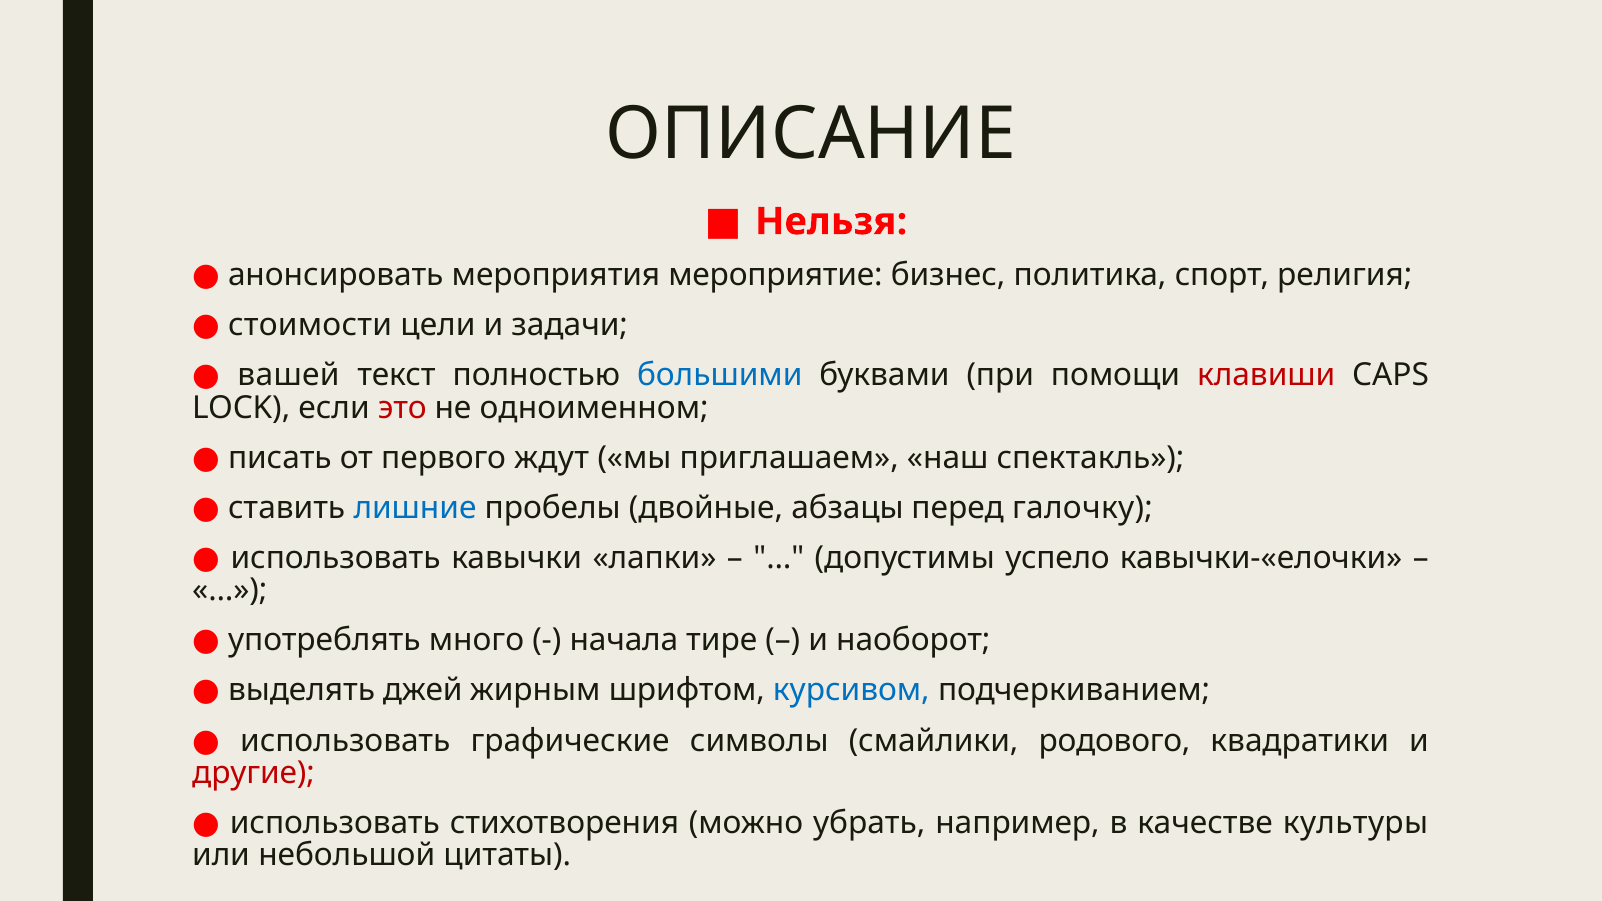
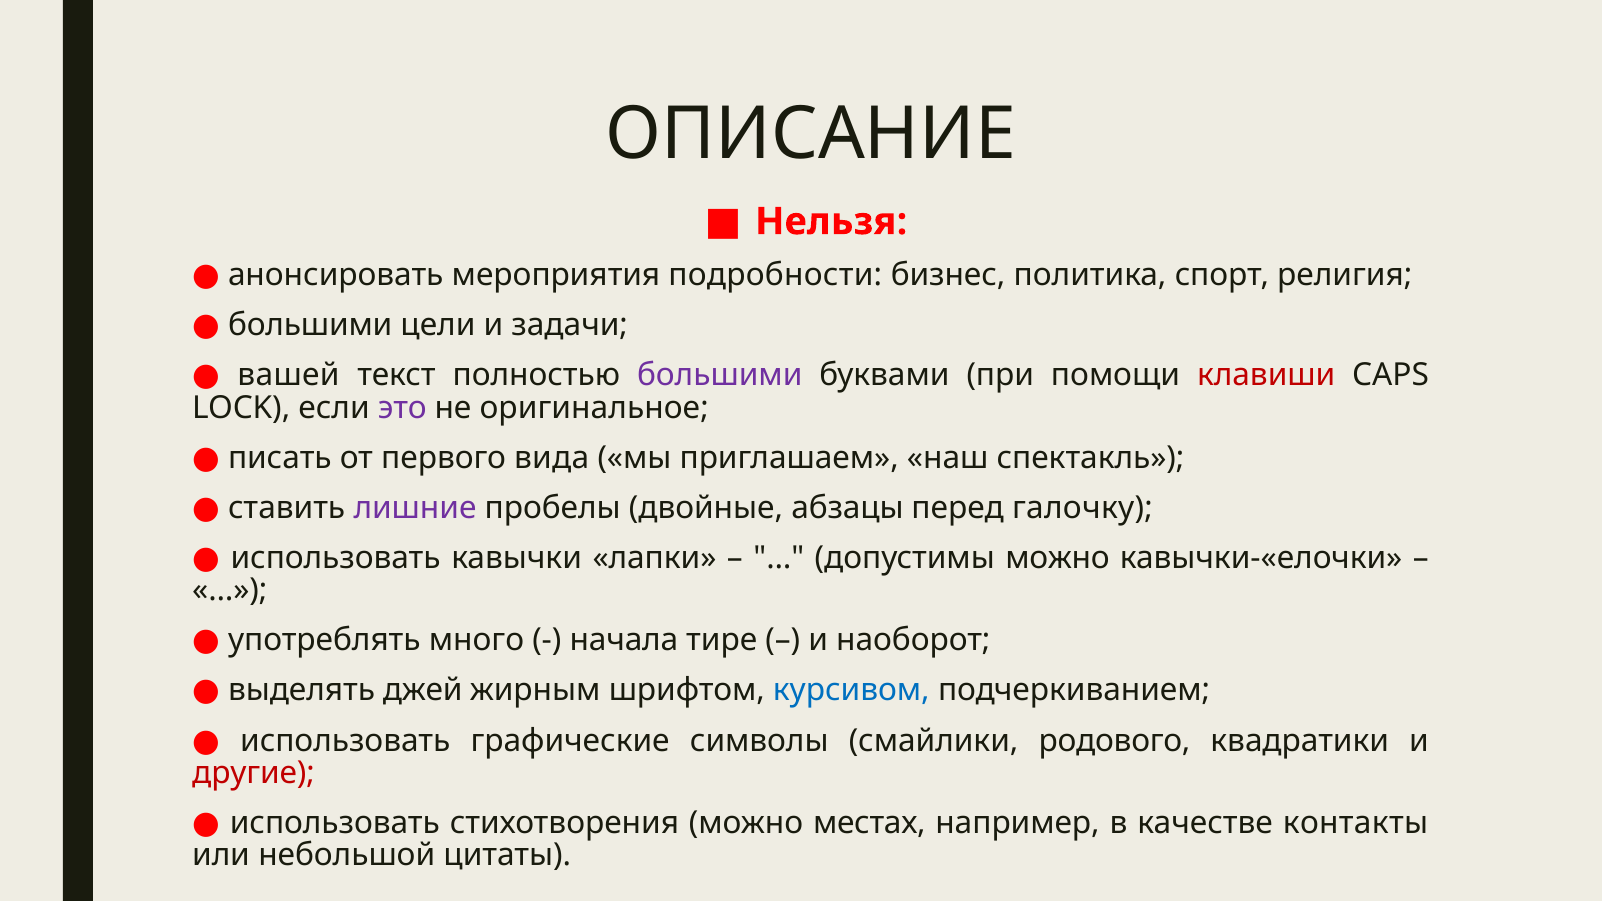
мероприятие: мероприятие -> подробности
стоимости at (310, 325): стоимости -> большими
большими at (720, 376) colour: blue -> purple
это colour: red -> purple
одноименном: одноименном -> оригинальное
ждут: ждут -> вида
лишние colour: blue -> purple
допустимы успело: успело -> можно
убрать: убрать -> местах
культуры: культуры -> контакты
